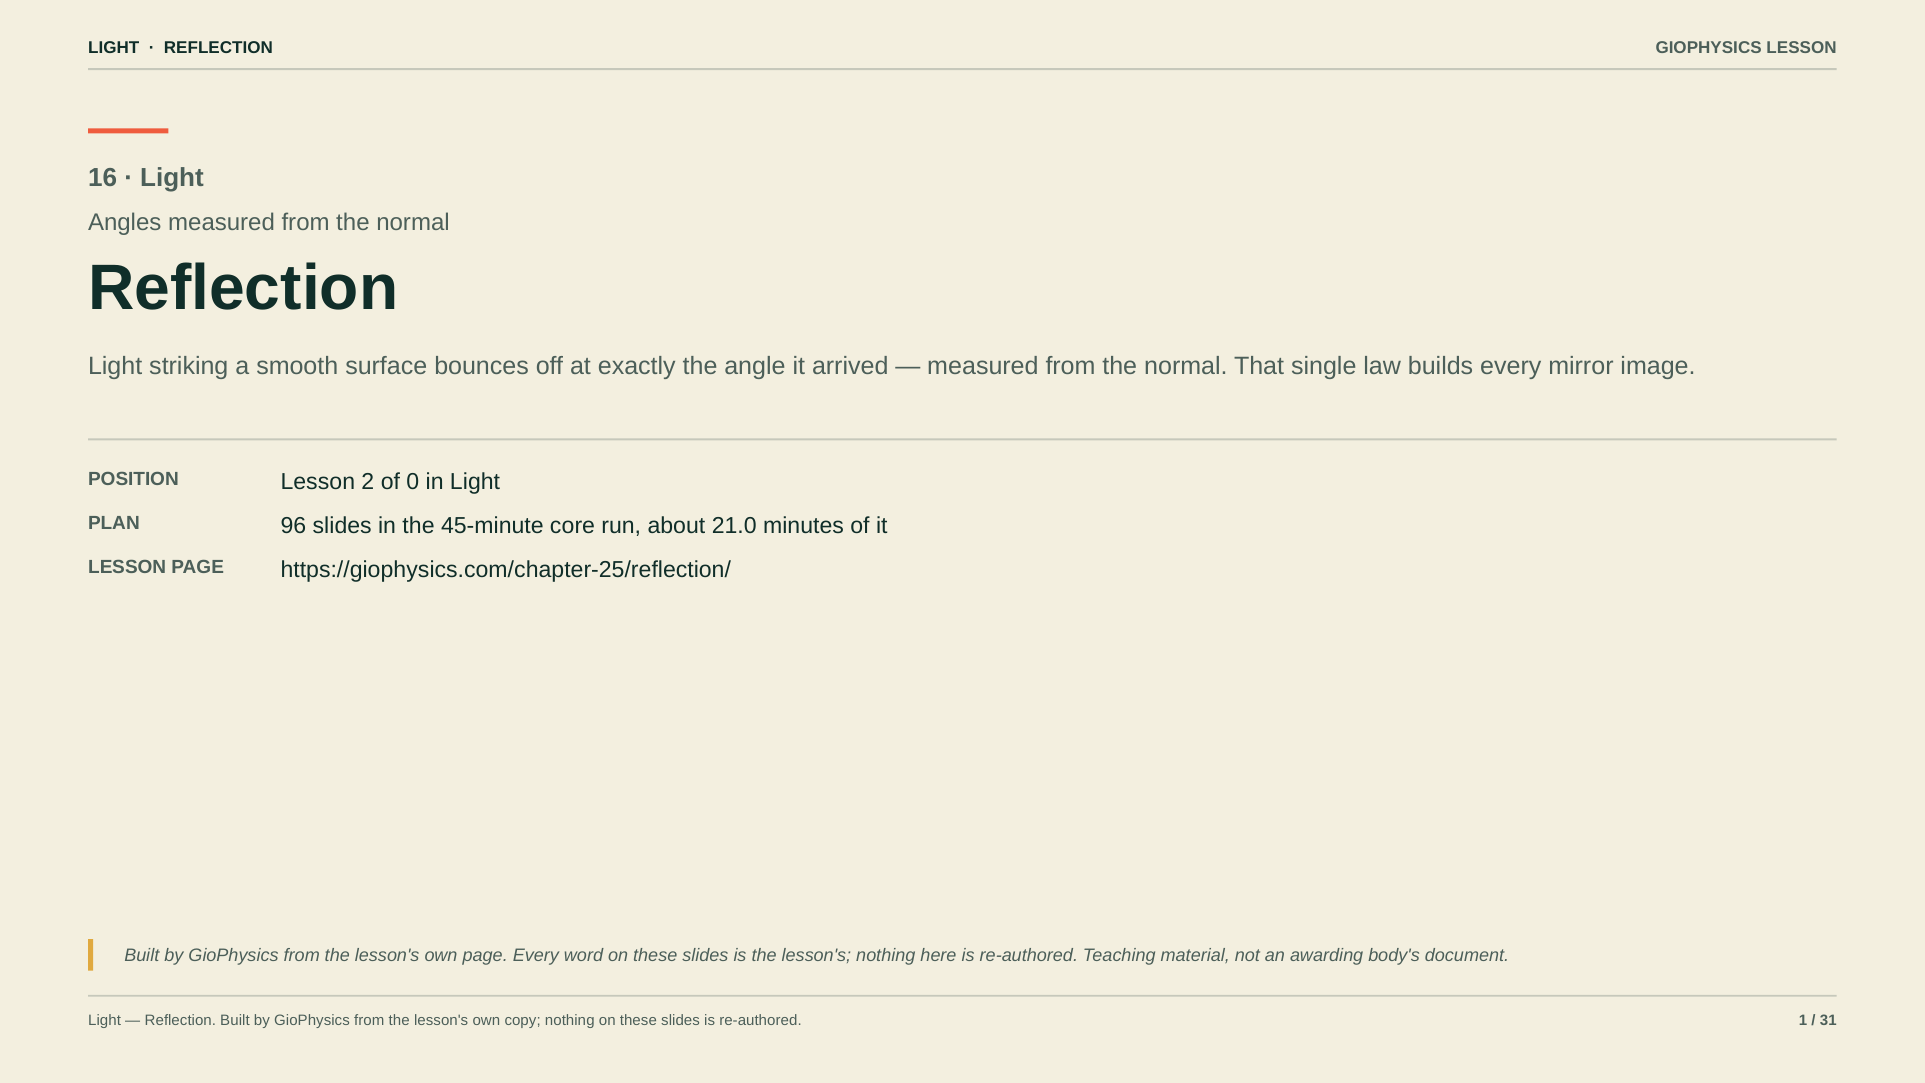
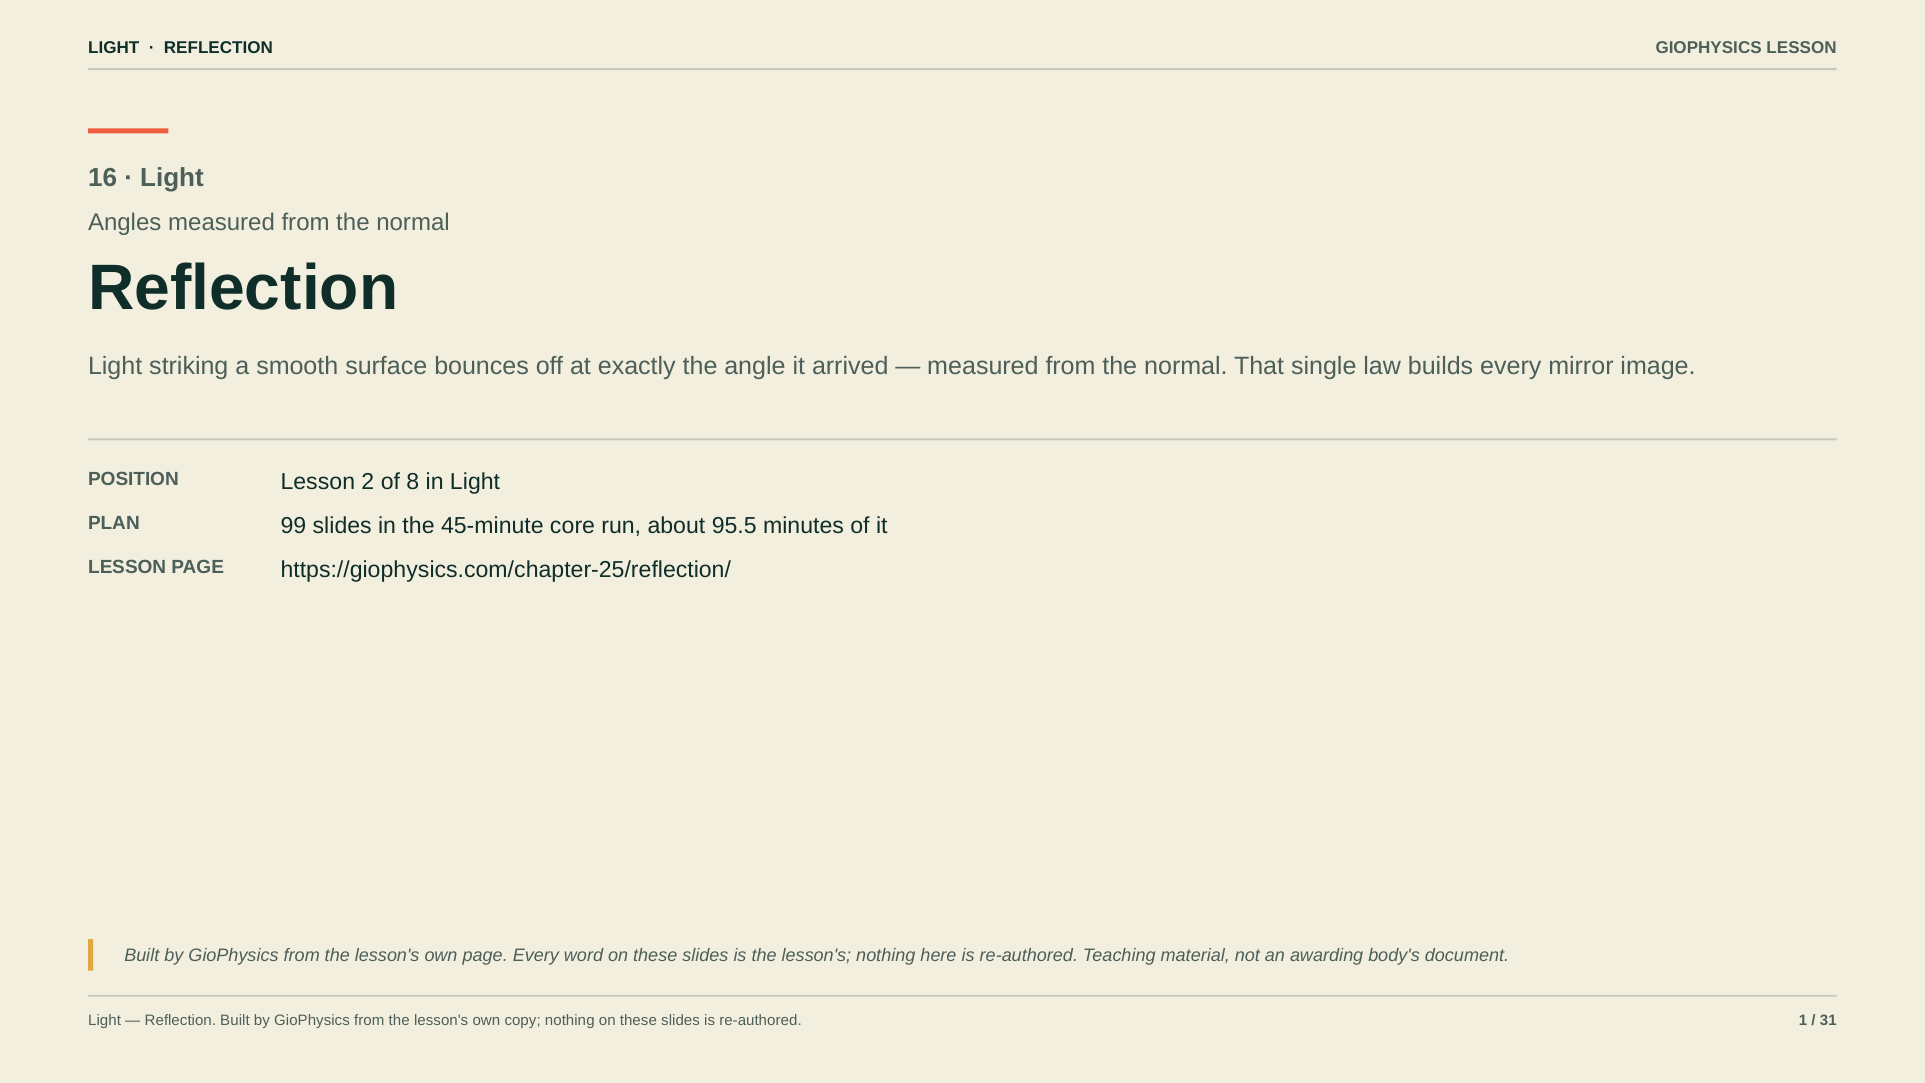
0: 0 -> 8
96: 96 -> 99
21.0: 21.0 -> 95.5
